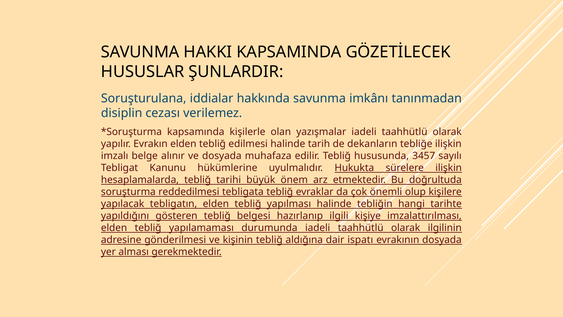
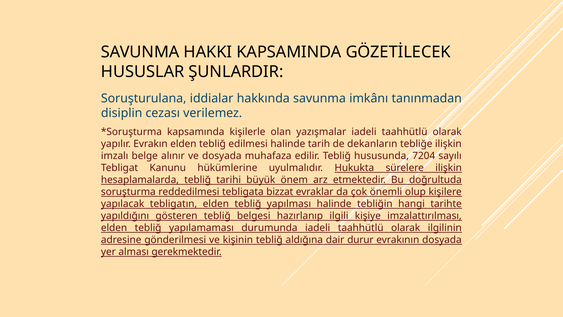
3457: 3457 -> 7204
tebligata tebliğ: tebliğ -> bizzat
ispatı: ispatı -> durur
